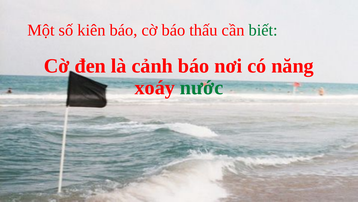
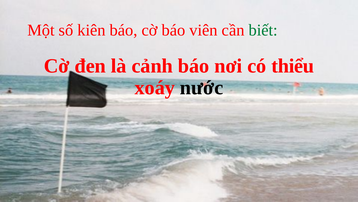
thấu: thấu -> viên
năng: năng -> thiểu
nước colour: green -> black
